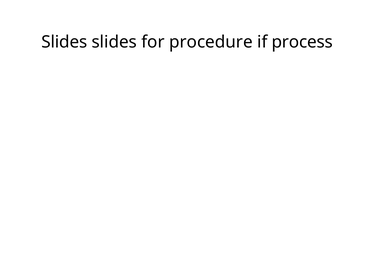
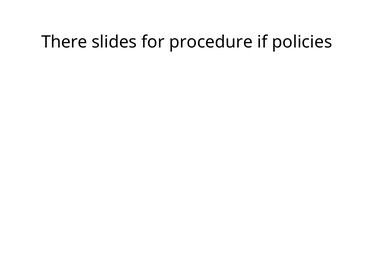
Slides at (64, 42): Slides -> There
process: process -> policies
